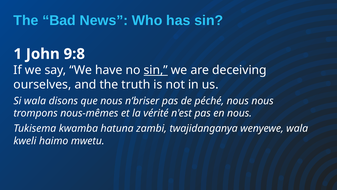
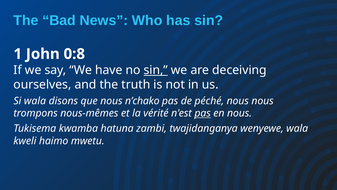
9:8: 9:8 -> 0:8
n’briser: n’briser -> n’chako
pas at (203, 113) underline: none -> present
